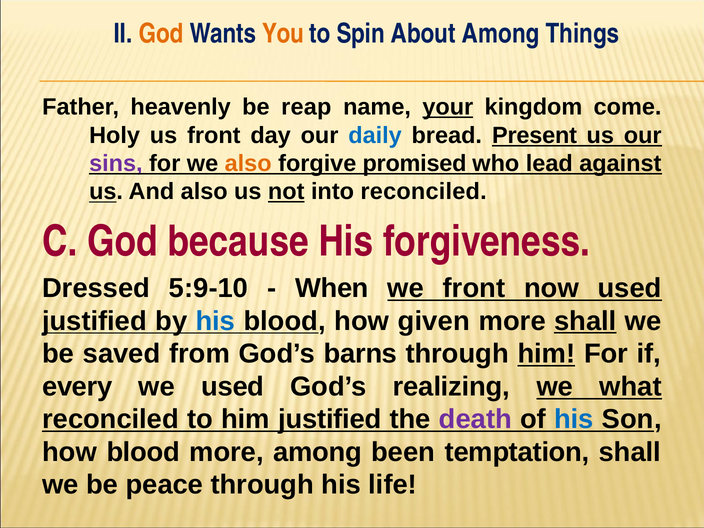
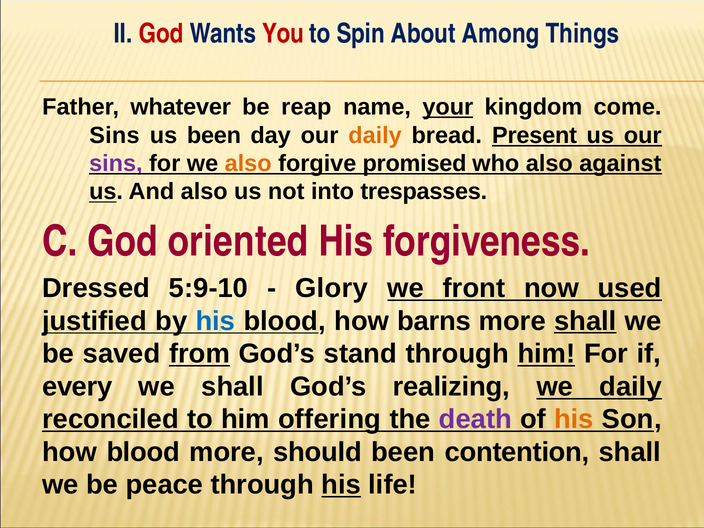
God at (161, 34) colour: orange -> red
You colour: orange -> red
heavenly: heavenly -> whatever
Holy at (115, 135): Holy -> Sins
us front: front -> been
daily at (375, 135) colour: blue -> orange
who lead: lead -> also
not underline: present -> none
into reconciled: reconciled -> trespasses
because: because -> oriented
When: When -> Glory
given: given -> barns
from underline: none -> present
barns: barns -> stand
we used: used -> shall
we what: what -> daily
him justified: justified -> offering
his at (574, 419) colour: blue -> orange
more among: among -> should
temptation: temptation -> contention
his at (341, 485) underline: none -> present
